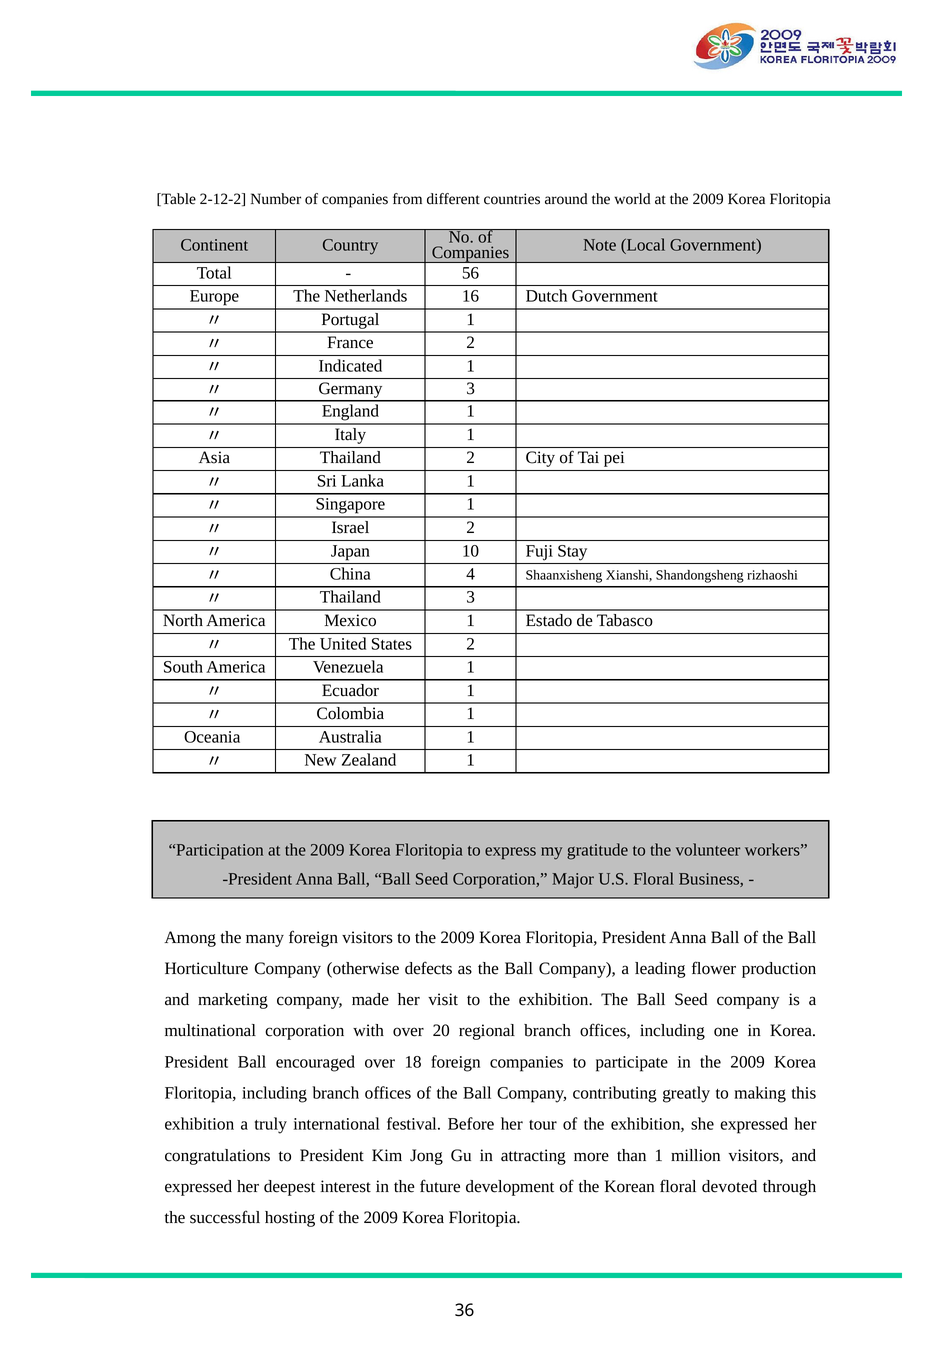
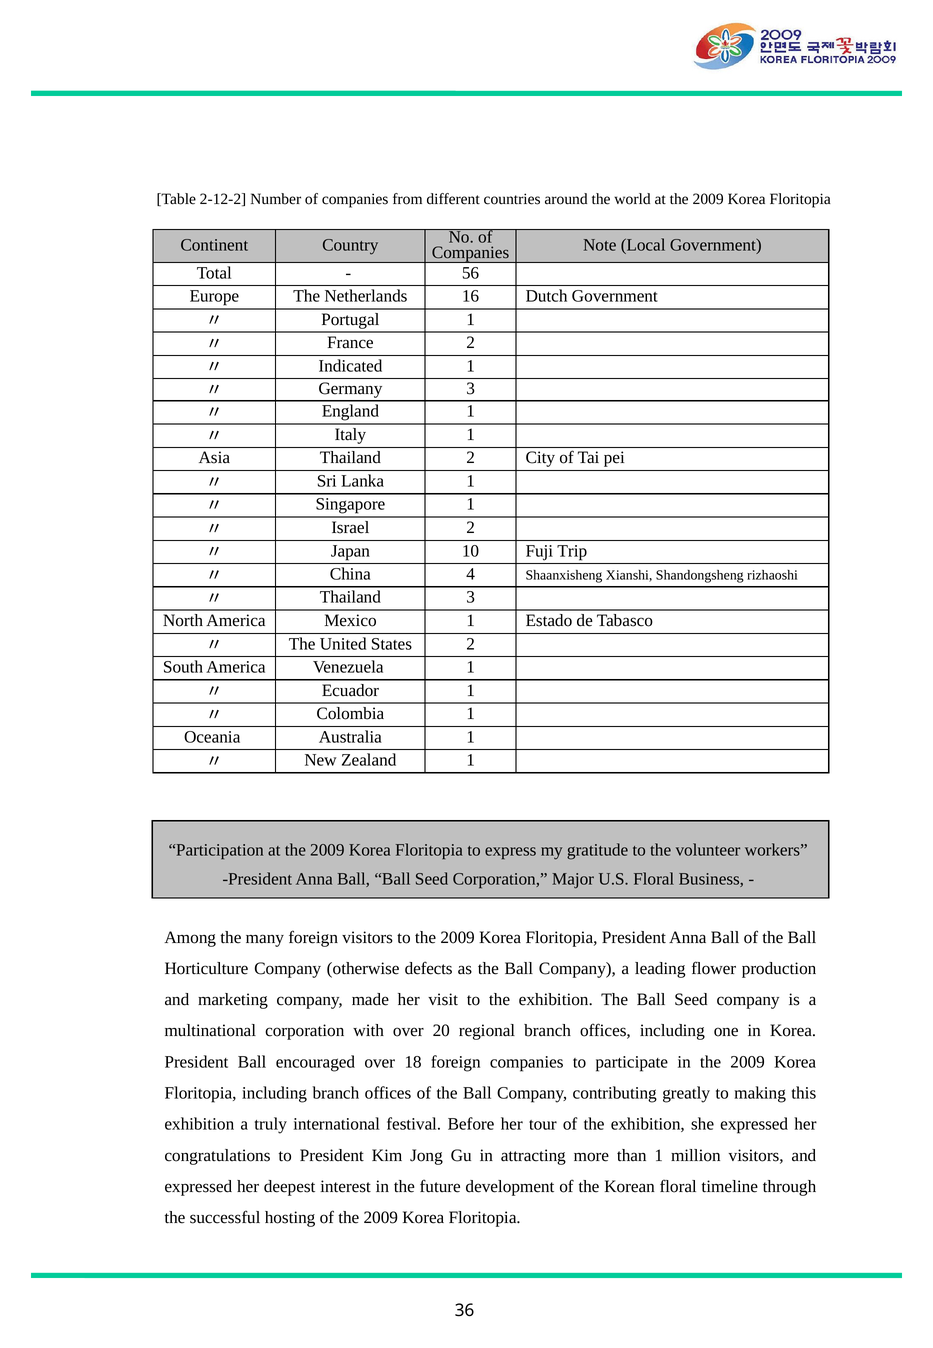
Stay: Stay -> Trip
devoted: devoted -> timeline
